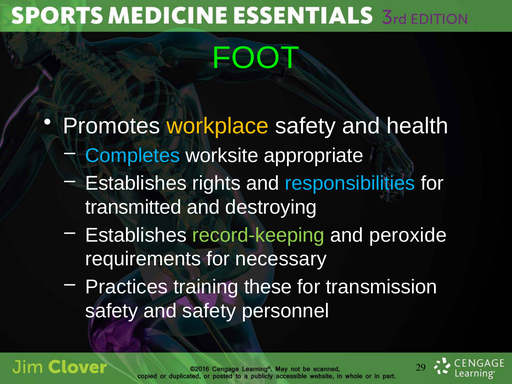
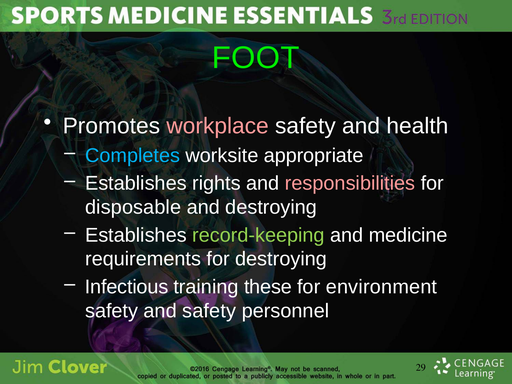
workplace colour: yellow -> pink
responsibilities colour: light blue -> pink
transmitted: transmitted -> disposable
peroxide: peroxide -> medicine
for necessary: necessary -> destroying
Practices: Practices -> Infectious
transmission: transmission -> environment
